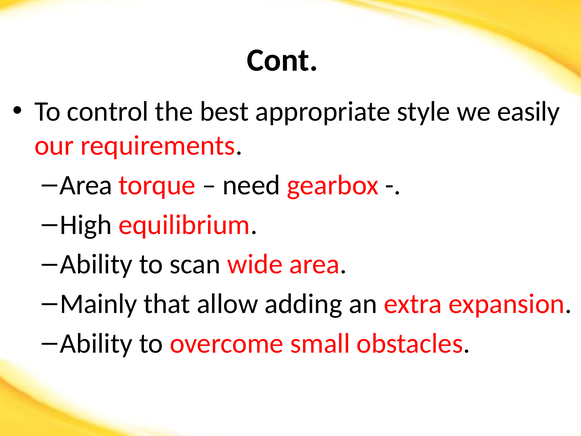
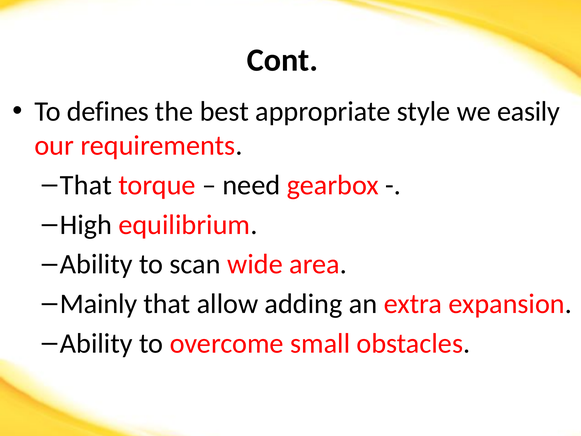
control: control -> defines
Area at (86, 185): Area -> That
